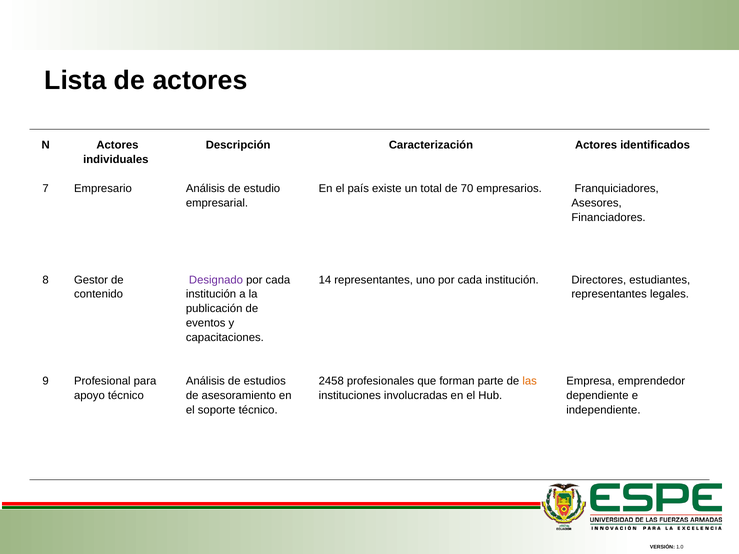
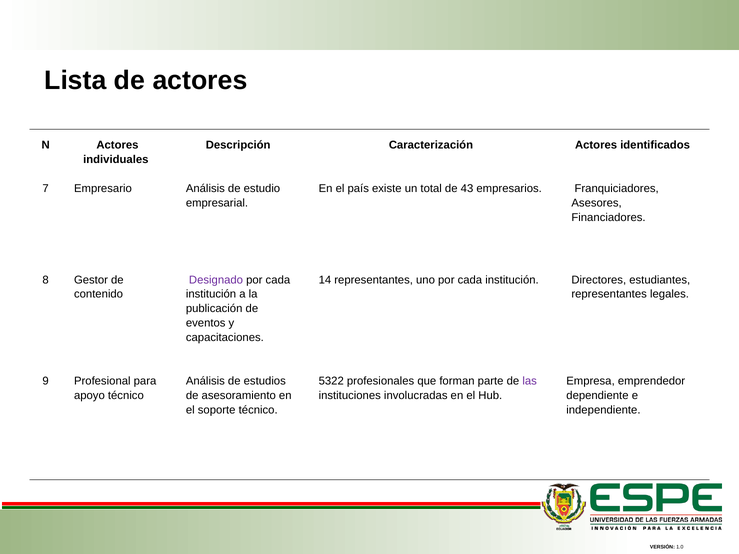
70: 70 -> 43
2458: 2458 -> 5322
las colour: orange -> purple
